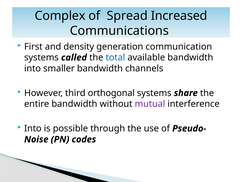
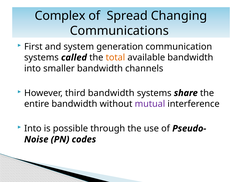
Increased: Increased -> Changing
density: density -> system
total colour: blue -> orange
third orthogonal: orthogonal -> bandwidth
